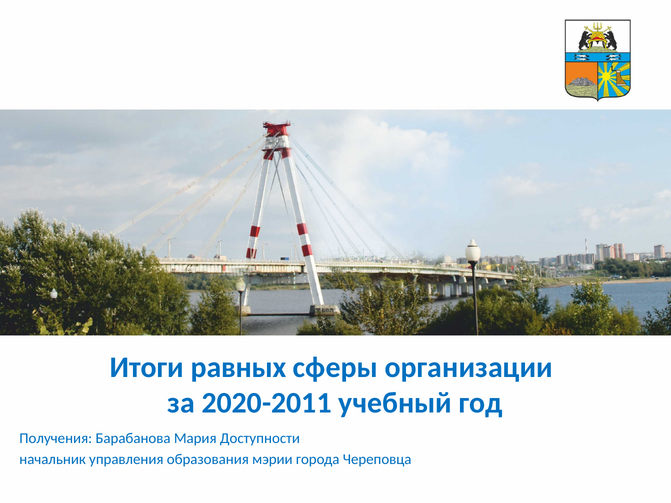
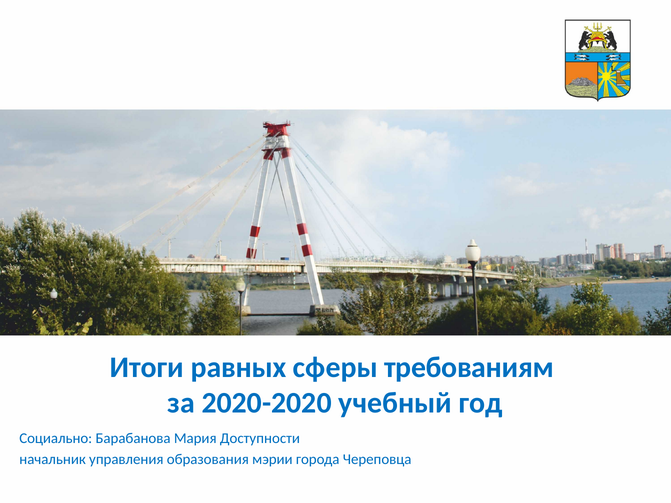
организации: организации -> требованиям
2020-2011: 2020-2011 -> 2020-2020
Получения: Получения -> Социально
